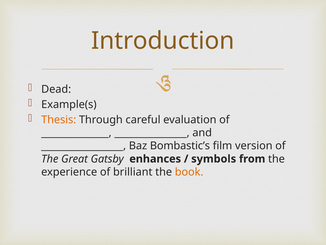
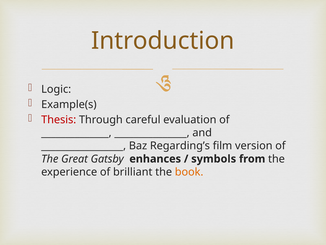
Dead: Dead -> Logic
Thesis colour: orange -> red
Bombastic’s: Bombastic’s -> Regarding’s
